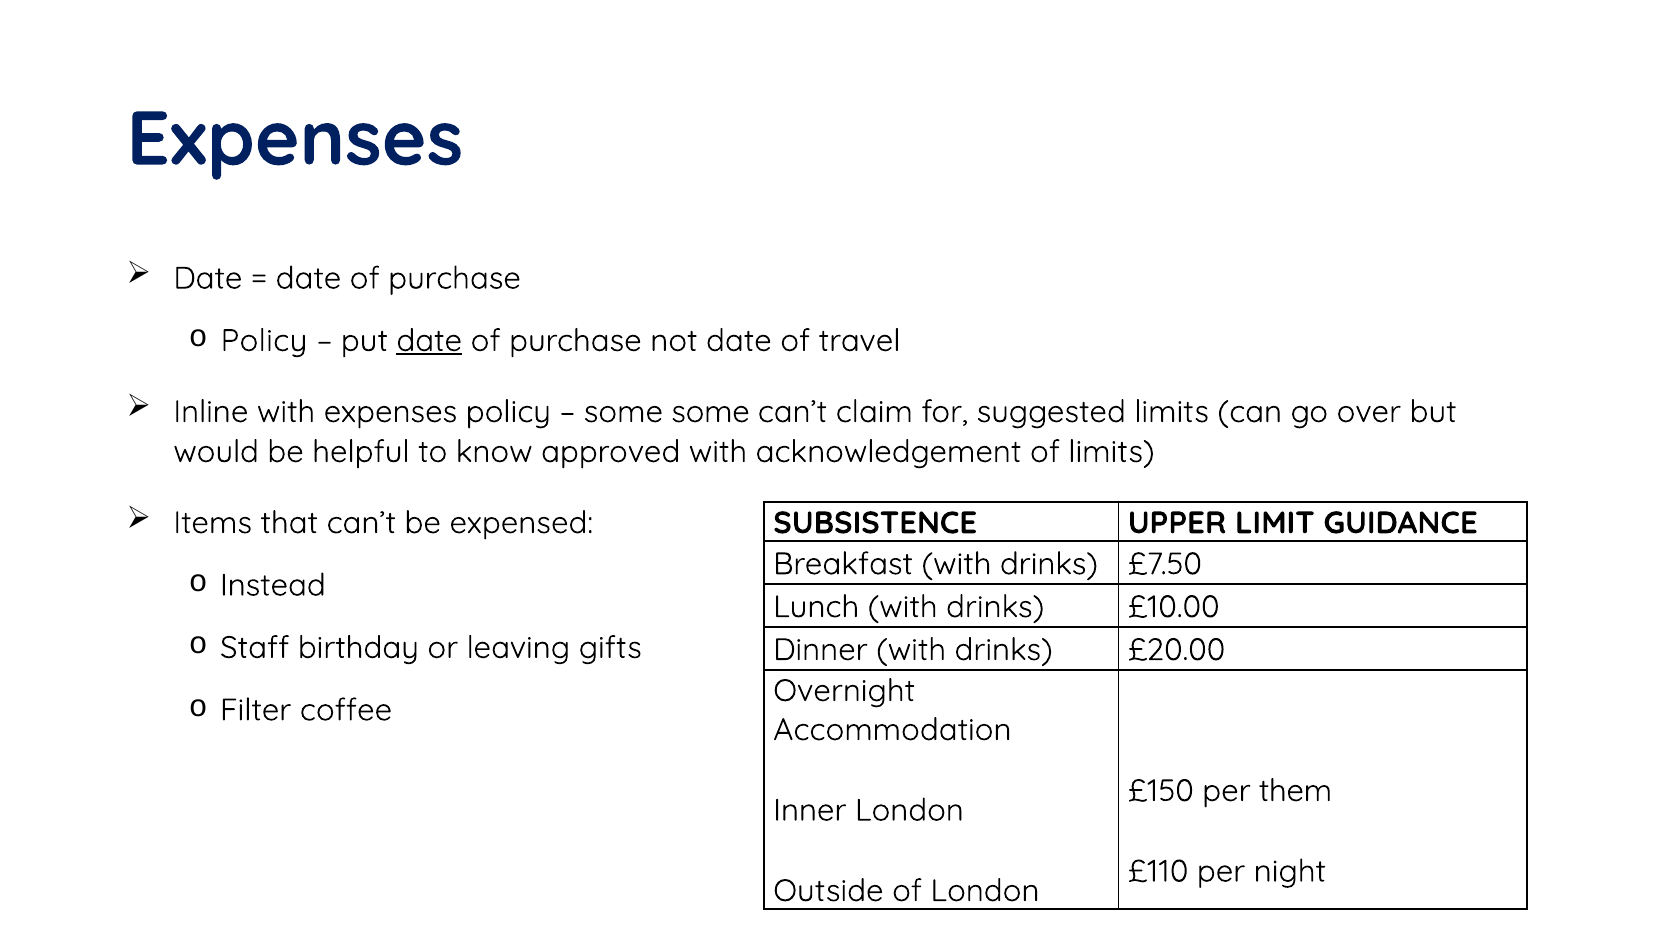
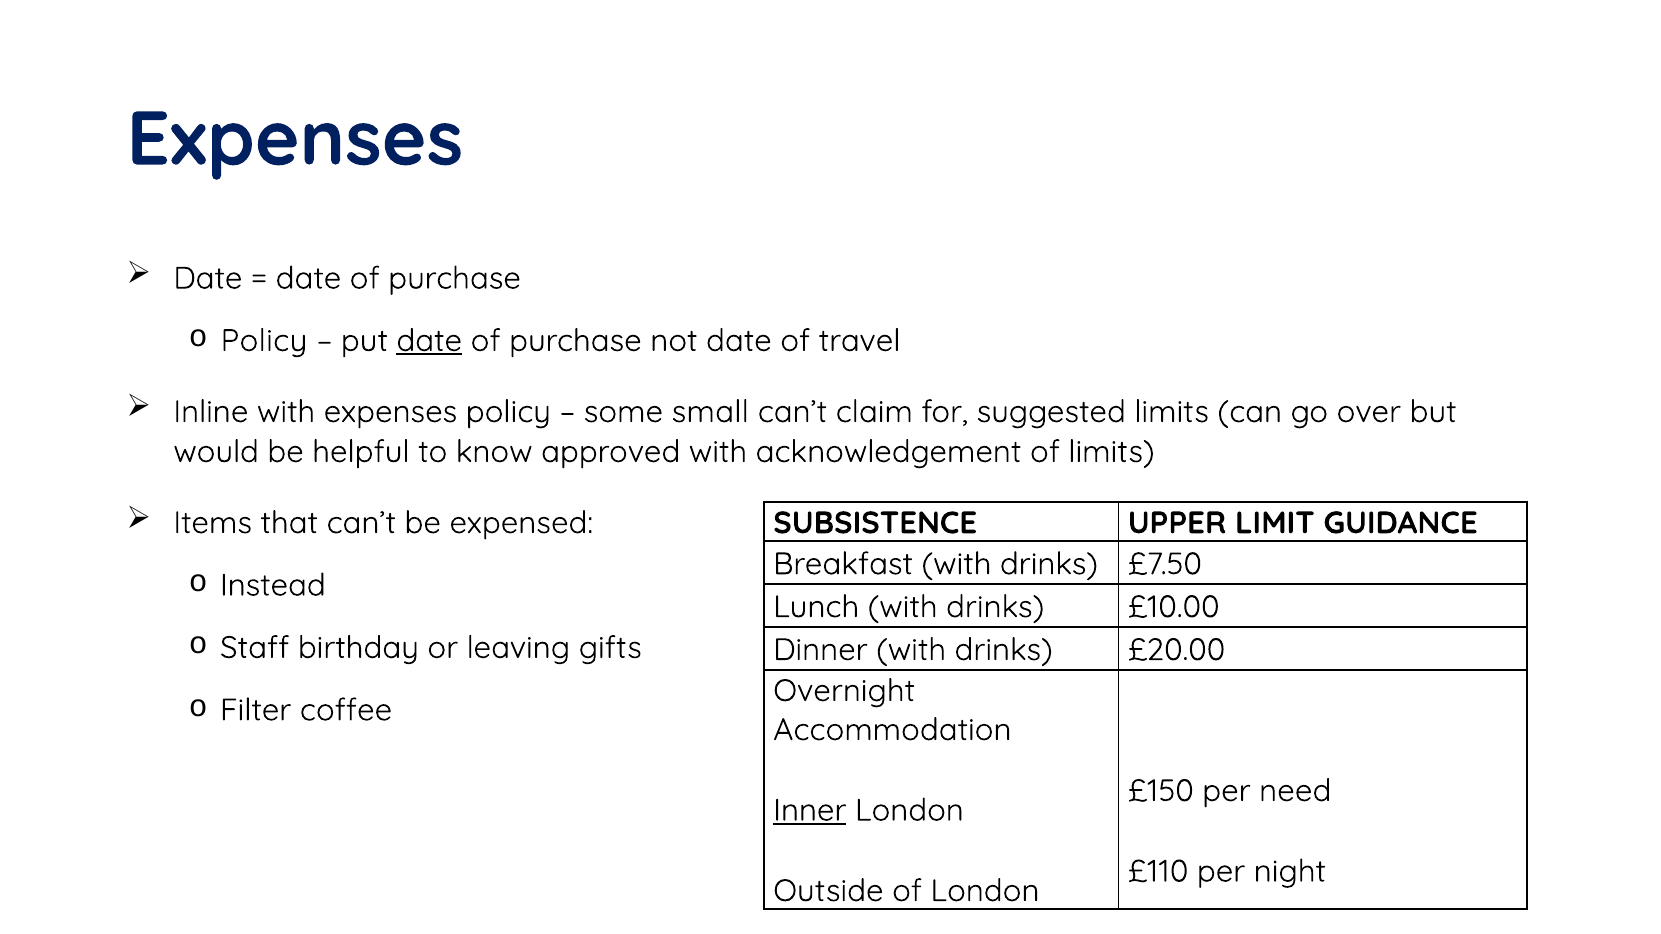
some some: some -> small
them: them -> need
Inner underline: none -> present
